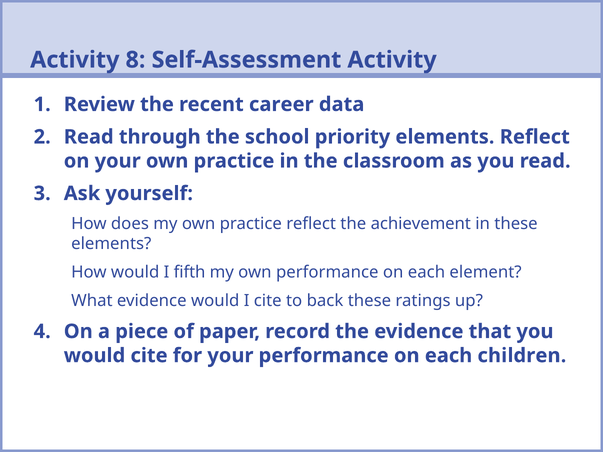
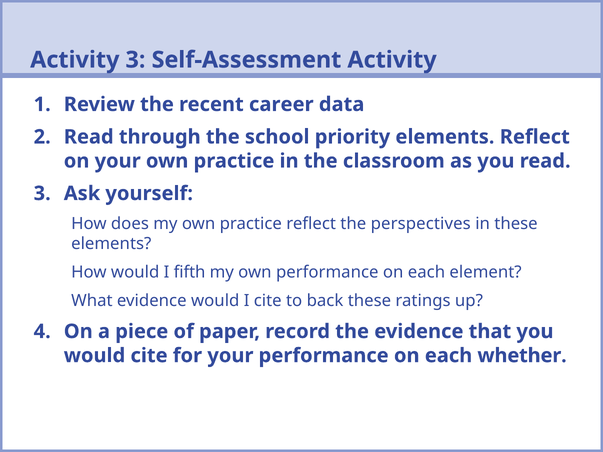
Activity 8: 8 -> 3
achievement: achievement -> perspectives
children: children -> whether
